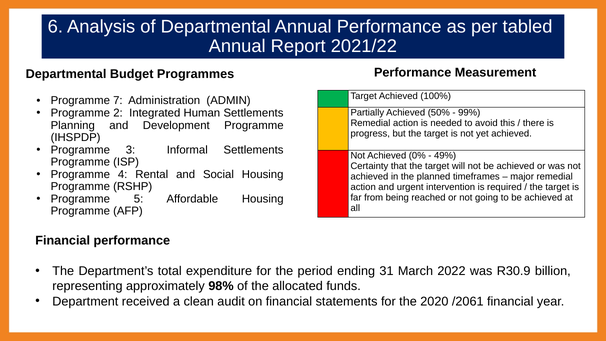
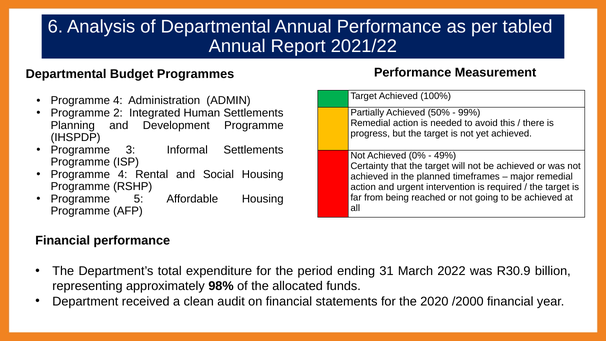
7 at (118, 101): 7 -> 4
/2061: /2061 -> /2000
